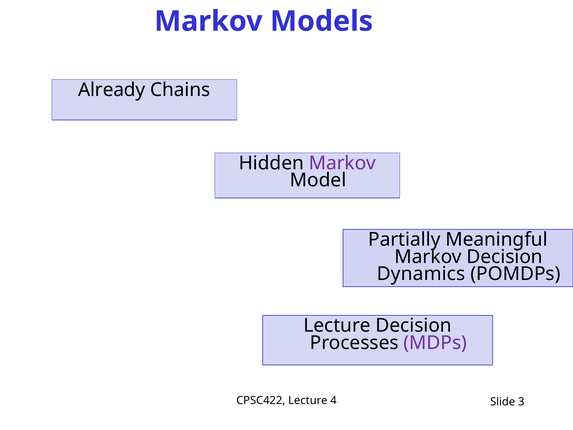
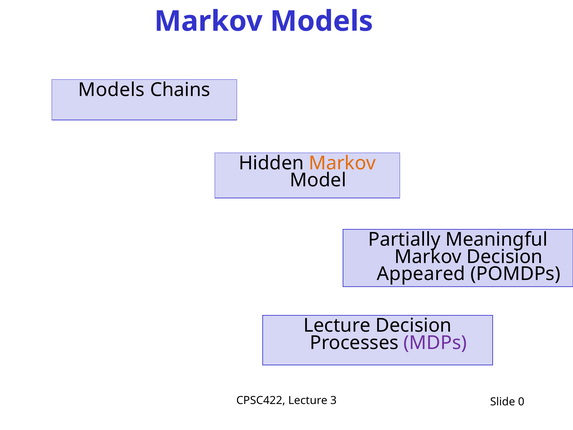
Already at (112, 90): Already -> Models
Markov at (342, 163) colour: purple -> orange
Dynamics: Dynamics -> Appeared
4: 4 -> 3
3: 3 -> 0
